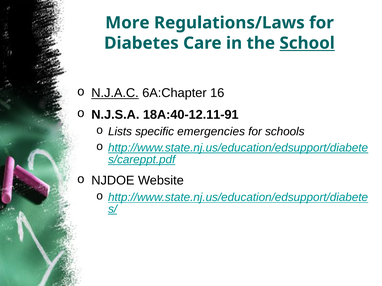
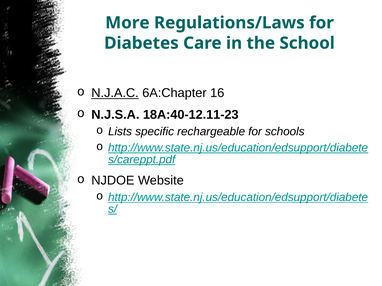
School underline: present -> none
18A:40-12.11-91: 18A:40-12.11-91 -> 18A:40-12.11-23
emergencies: emergencies -> rechargeable
